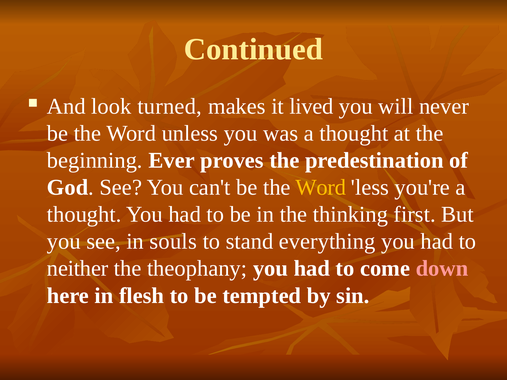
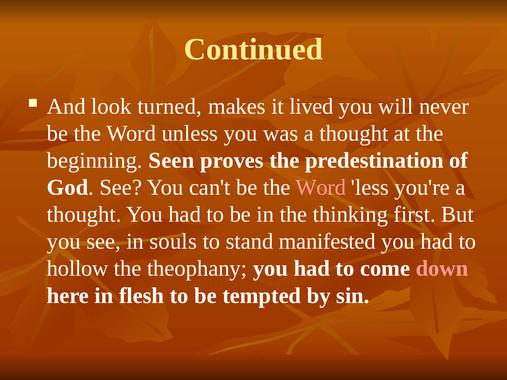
Ever: Ever -> Seen
Word at (321, 188) colour: yellow -> pink
everything: everything -> manifested
neither: neither -> hollow
